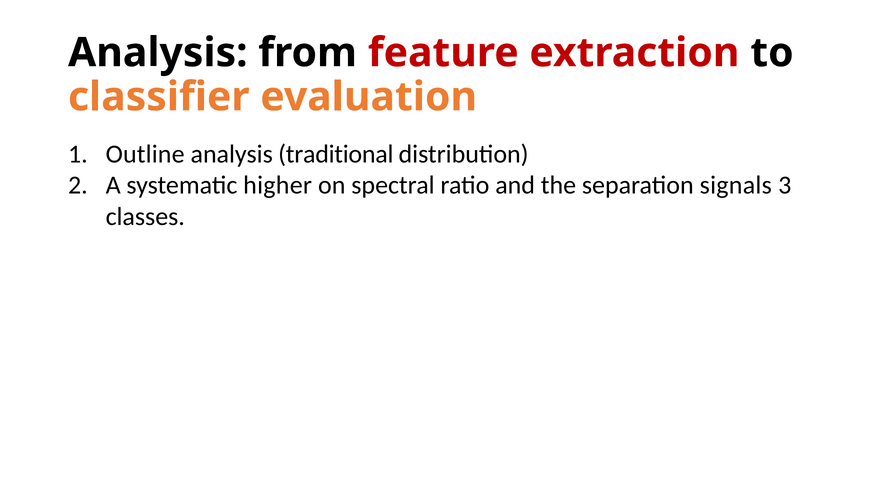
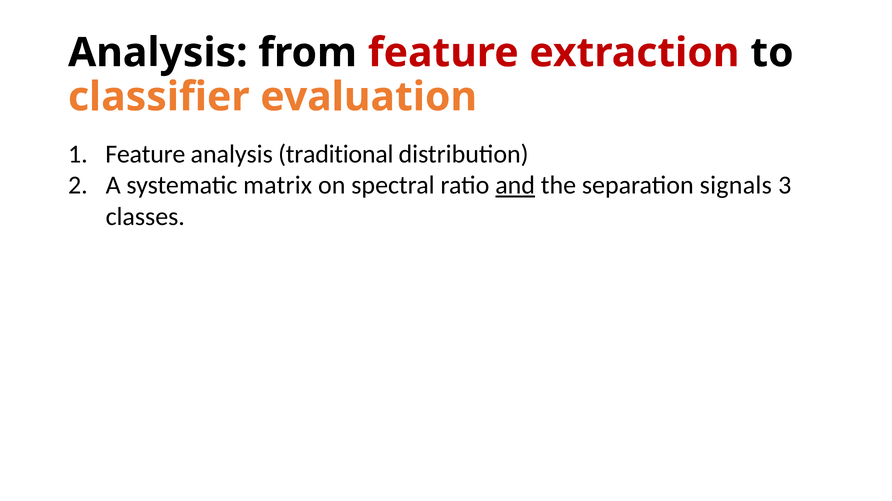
Outline at (145, 154): Outline -> Feature
higher: higher -> matrix
and underline: none -> present
